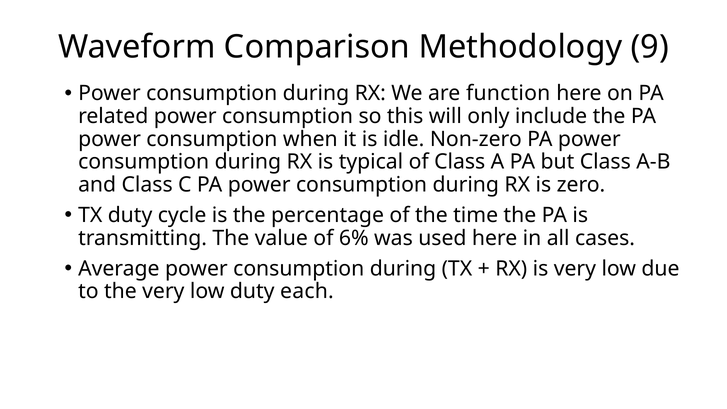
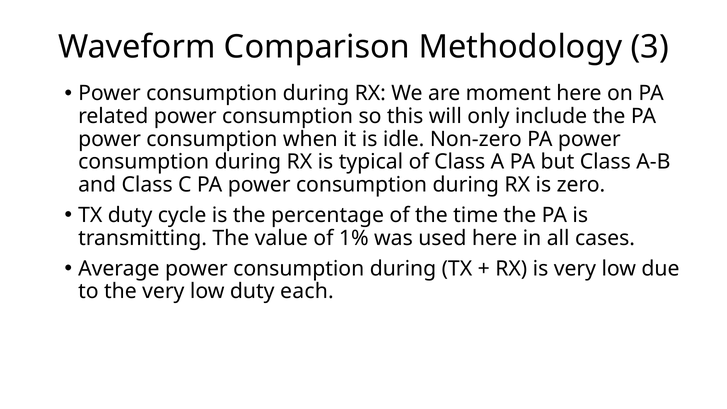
9: 9 -> 3
function: function -> moment
6%: 6% -> 1%
